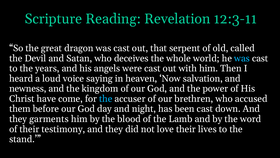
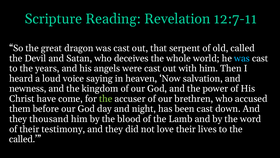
12:3-11: 12:3-11 -> 12:7-11
the at (106, 98) colour: light blue -> light green
garments: garments -> thousand
stand at (25, 139): stand -> called
